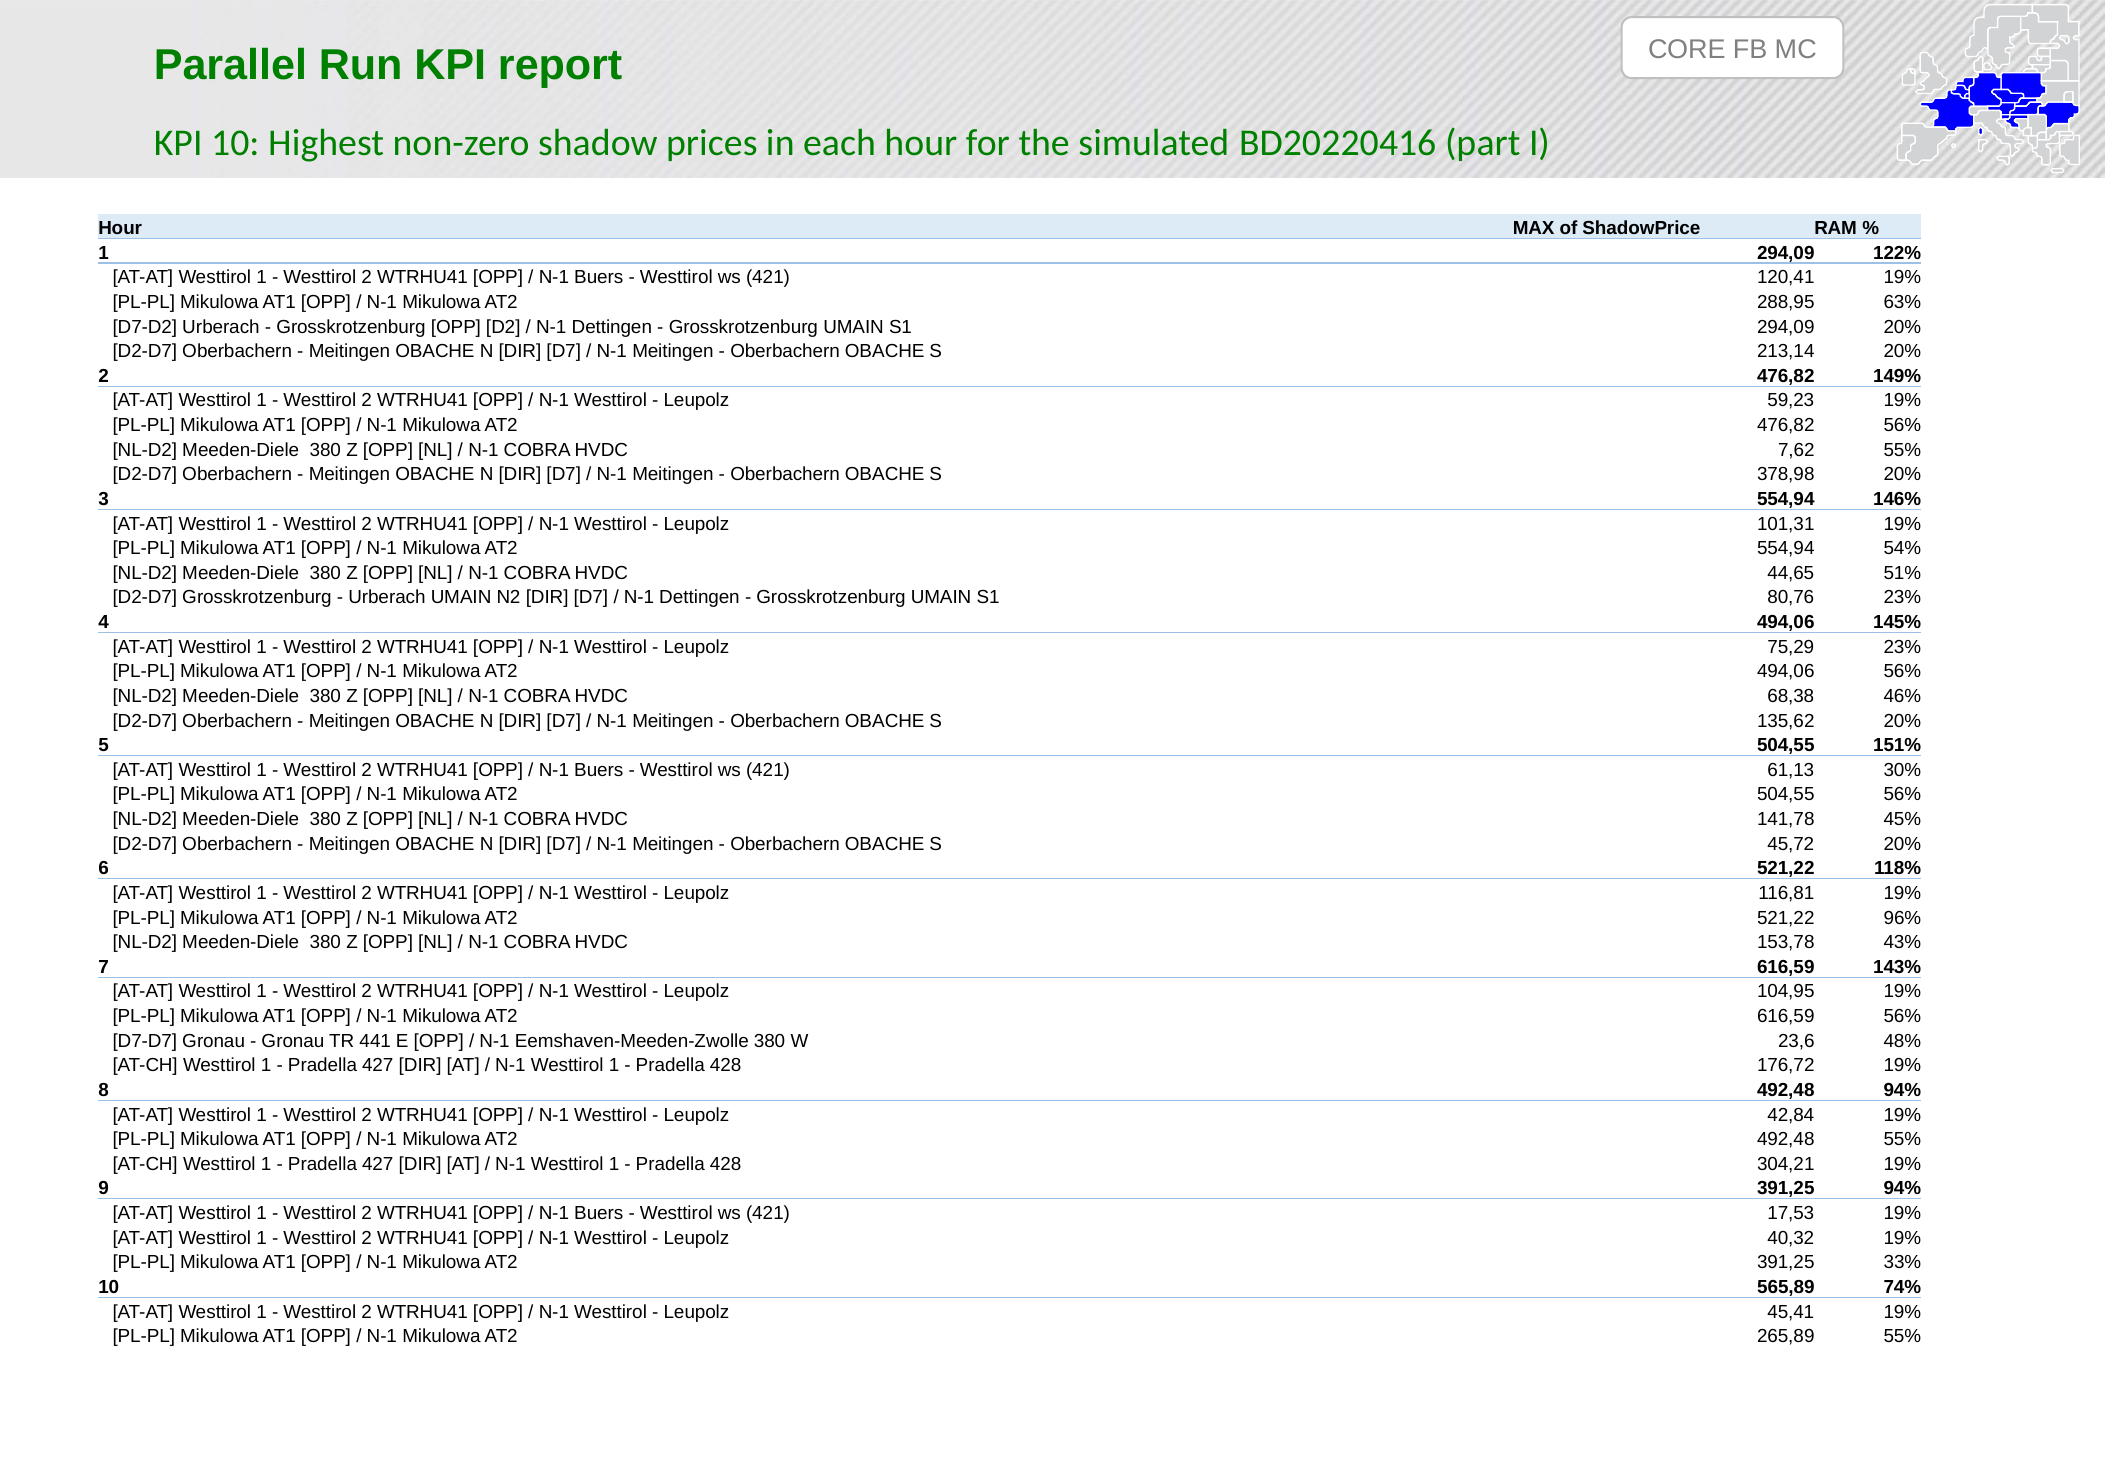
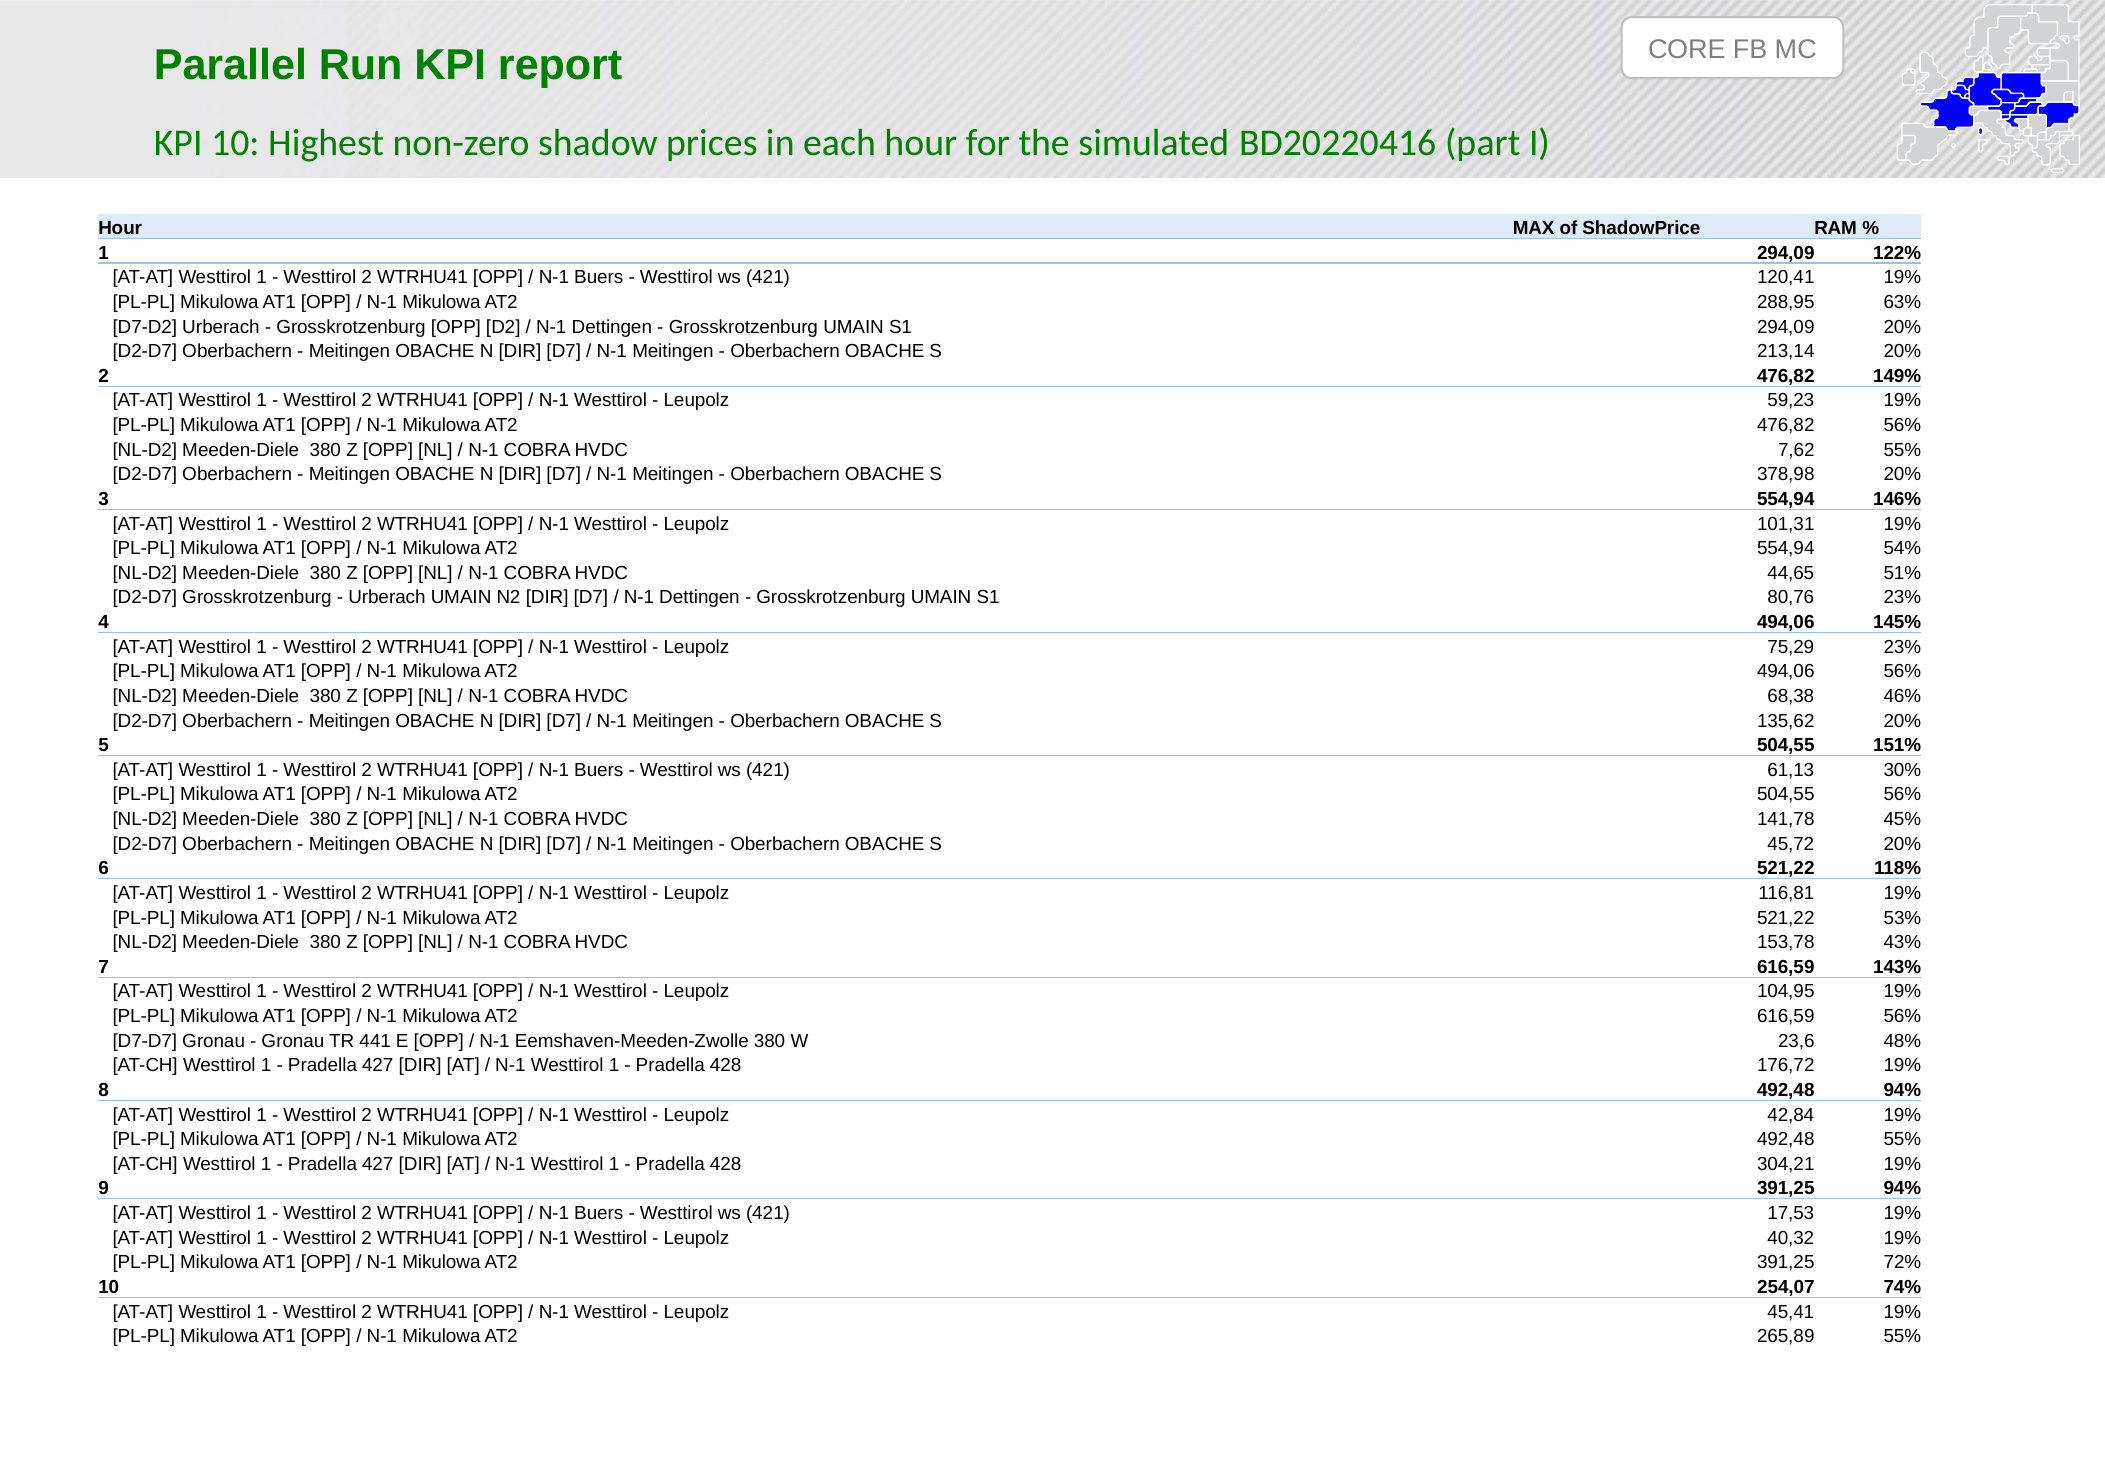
96%: 96% -> 53%
33%: 33% -> 72%
565,89: 565,89 -> 254,07
